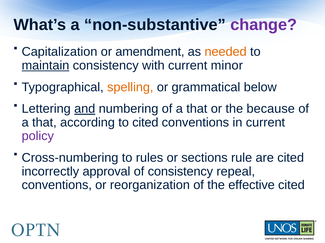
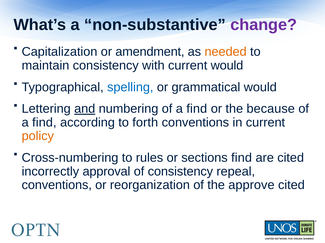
maintain underline: present -> none
current minor: minor -> would
spelling colour: orange -> blue
grammatical below: below -> would
numbering of a that: that -> find
that at (44, 123): that -> find
to cited: cited -> forth
policy colour: purple -> orange
sections rule: rule -> find
effective: effective -> approve
